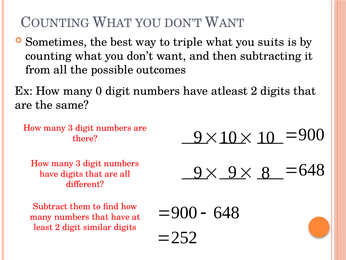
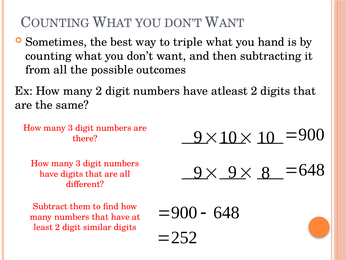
suits: suits -> hand
many 0: 0 -> 2
